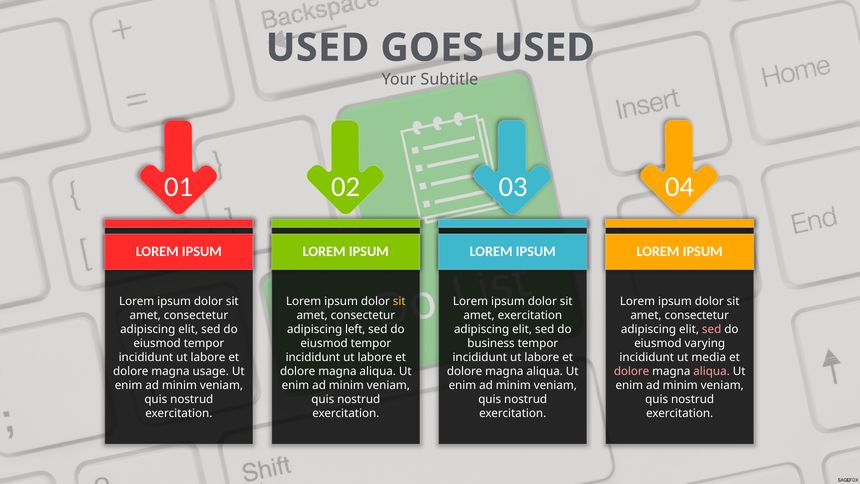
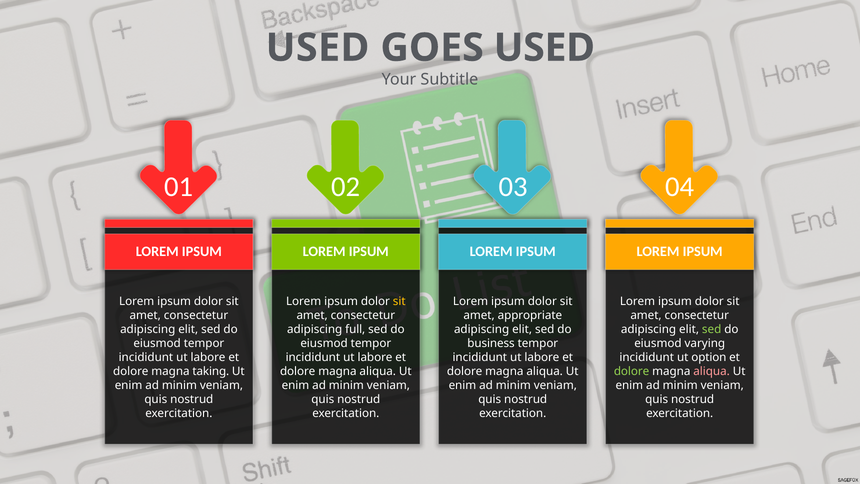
amet exercitation: exercitation -> appropriate
left: left -> full
sed at (712, 329) colour: pink -> light green
media: media -> option
usage: usage -> taking
dolore at (632, 371) colour: pink -> light green
